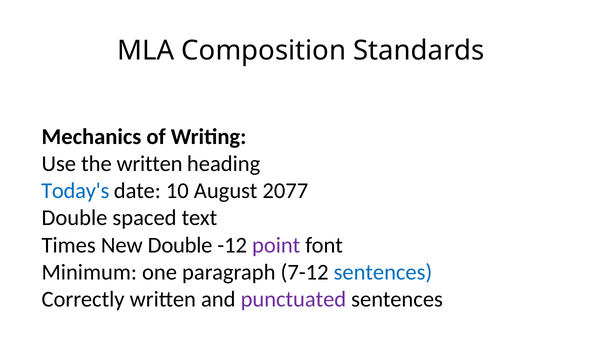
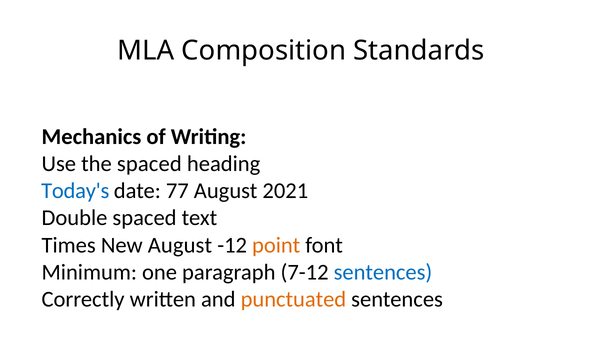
the written: written -> spaced
10: 10 -> 77
2077: 2077 -> 2021
New Double: Double -> August
point colour: purple -> orange
punctuated colour: purple -> orange
